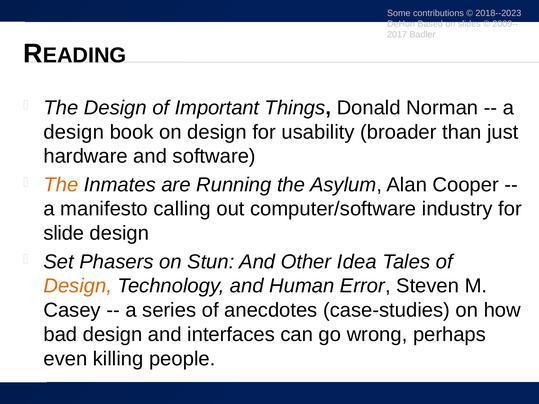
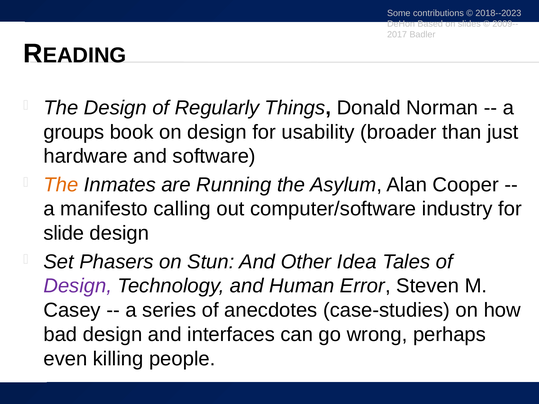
Important: Important -> Regularly
design at (74, 132): design -> groups
Design at (78, 286) colour: orange -> purple
